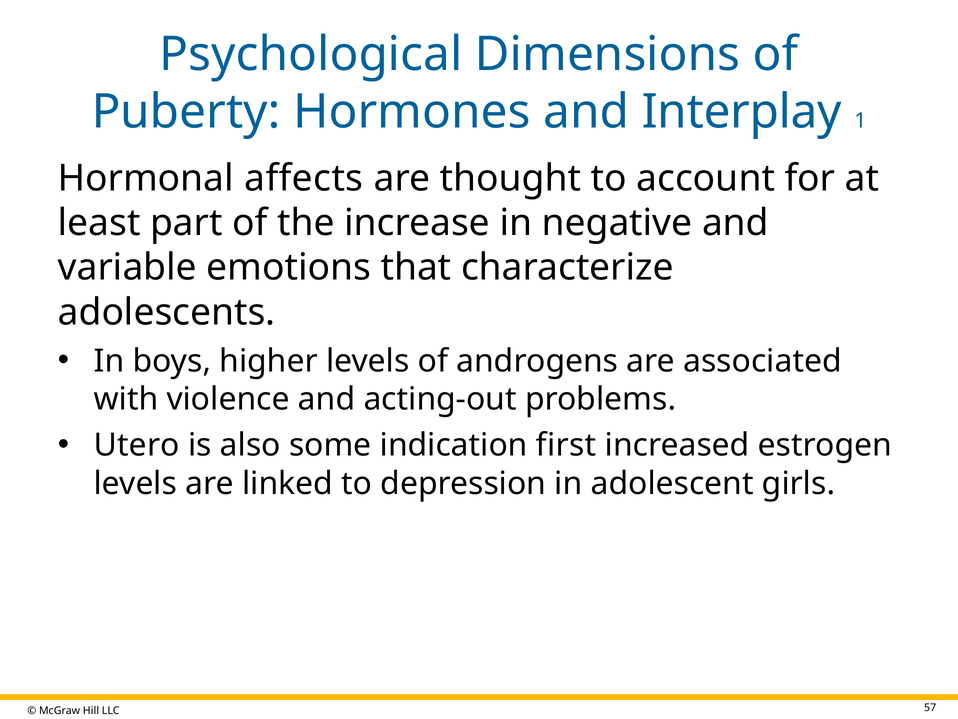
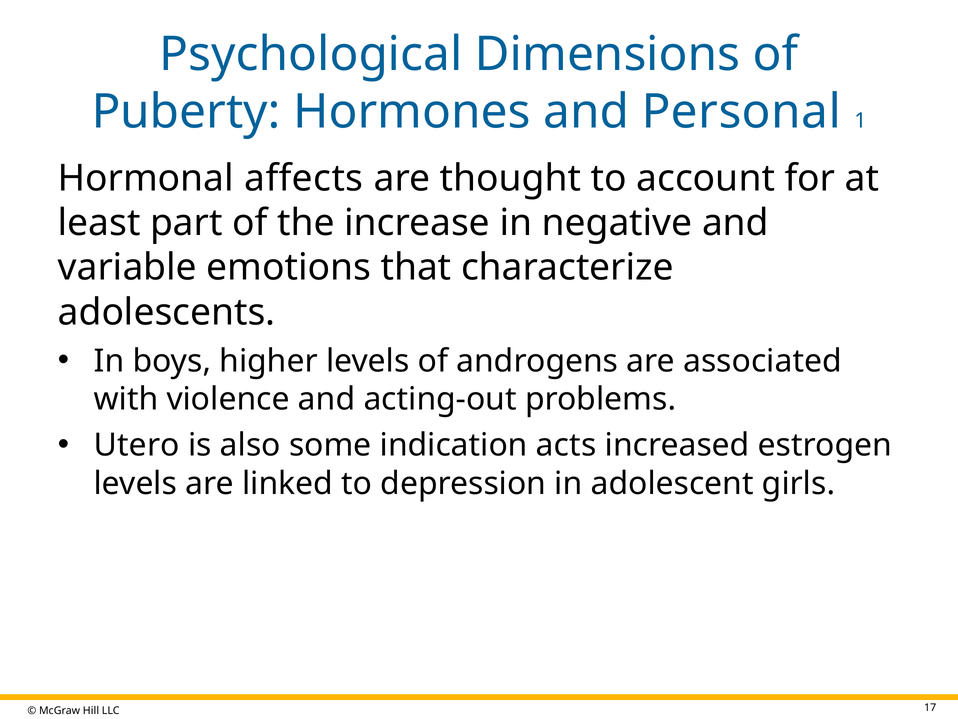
Interplay: Interplay -> Personal
first: first -> acts
57: 57 -> 17
